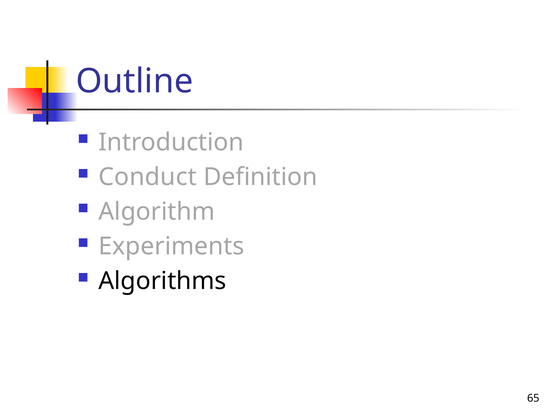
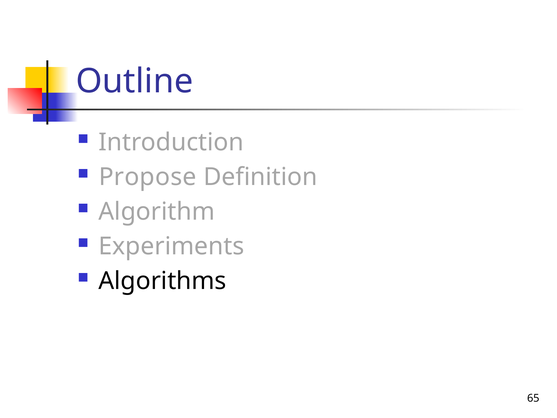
Conduct: Conduct -> Propose
